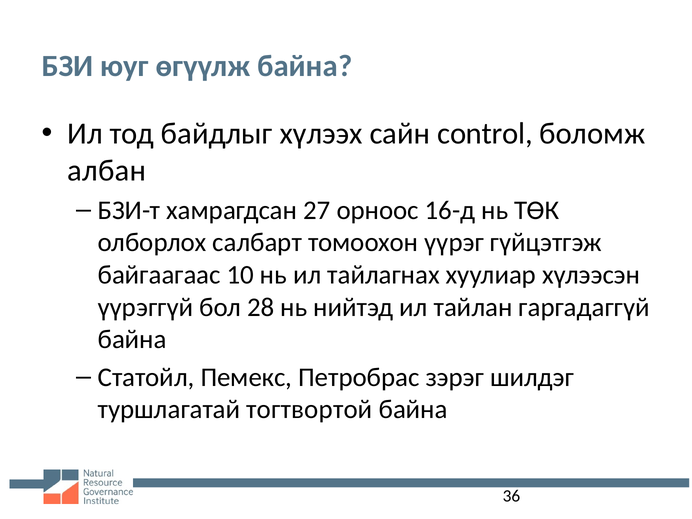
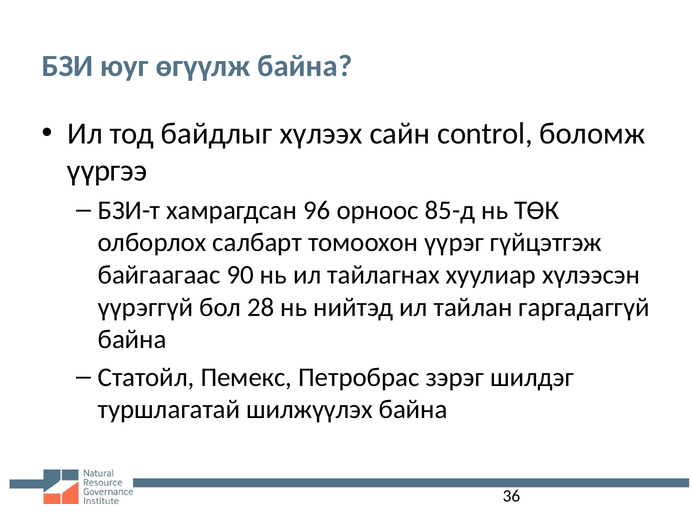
албан: албан -> үүргээ
27: 27 -> 96
16-д: 16-д -> 85-д
10: 10 -> 90
тогтвортой: тогтвортой -> шилжүүлэх
